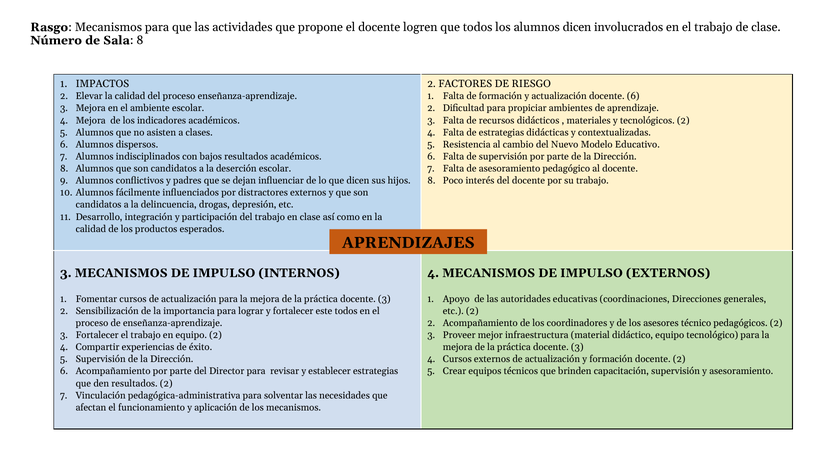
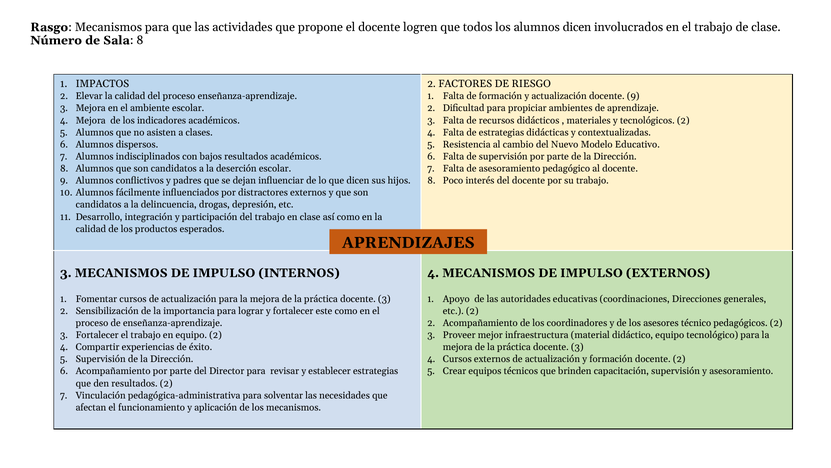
docente 6: 6 -> 9
este todos: todos -> como
